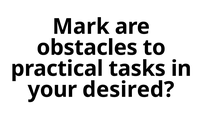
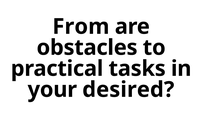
Mark: Mark -> From
